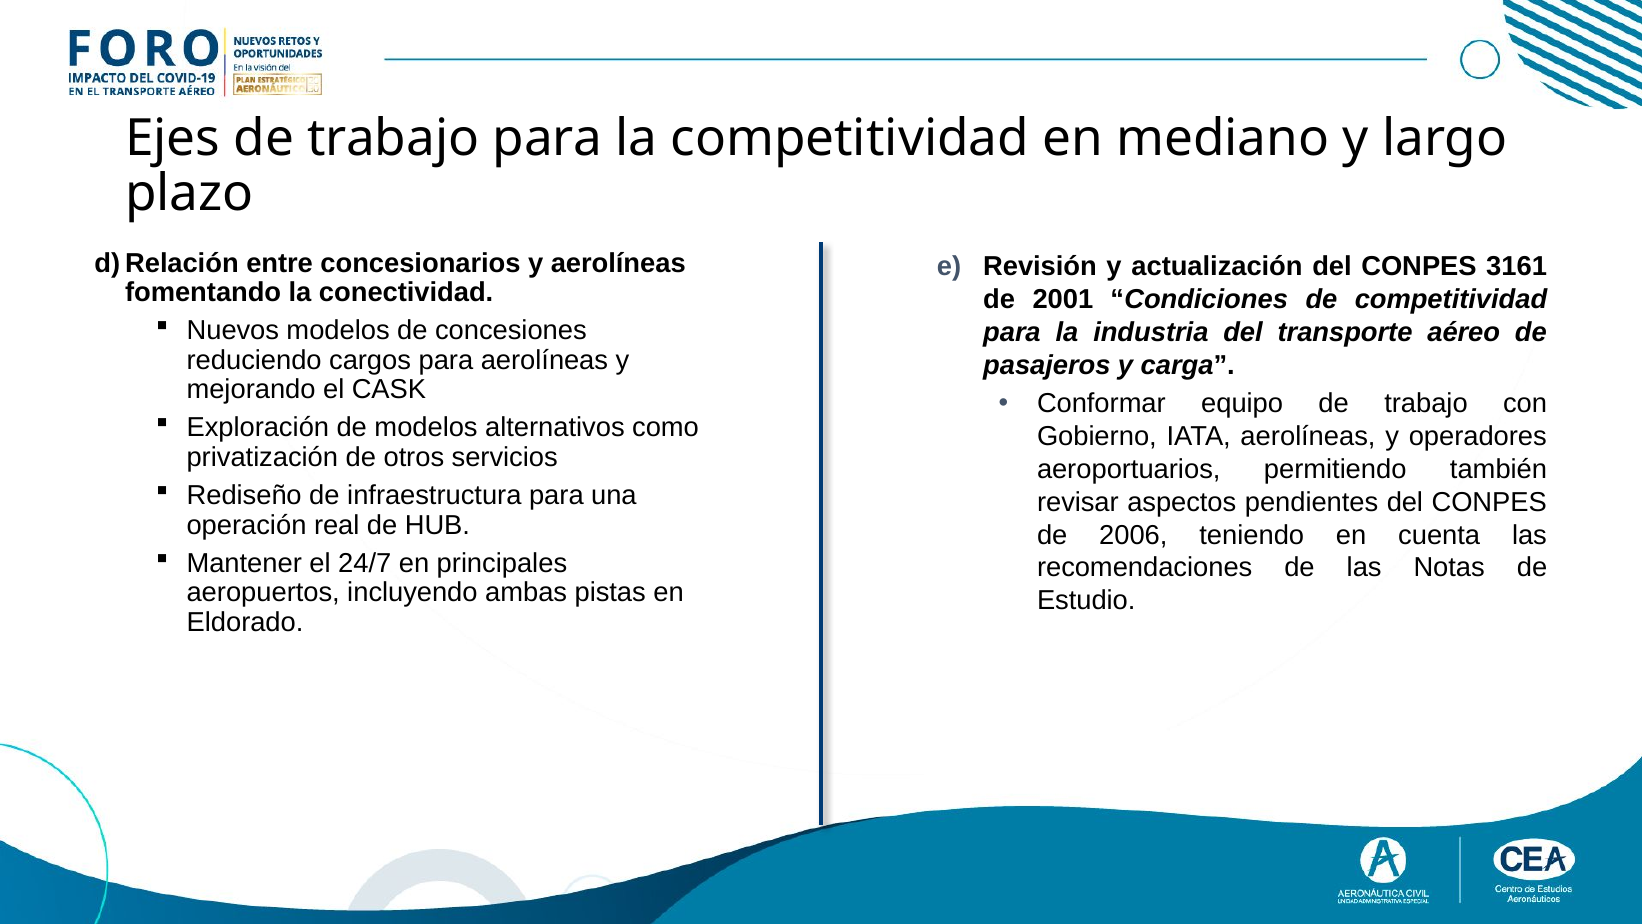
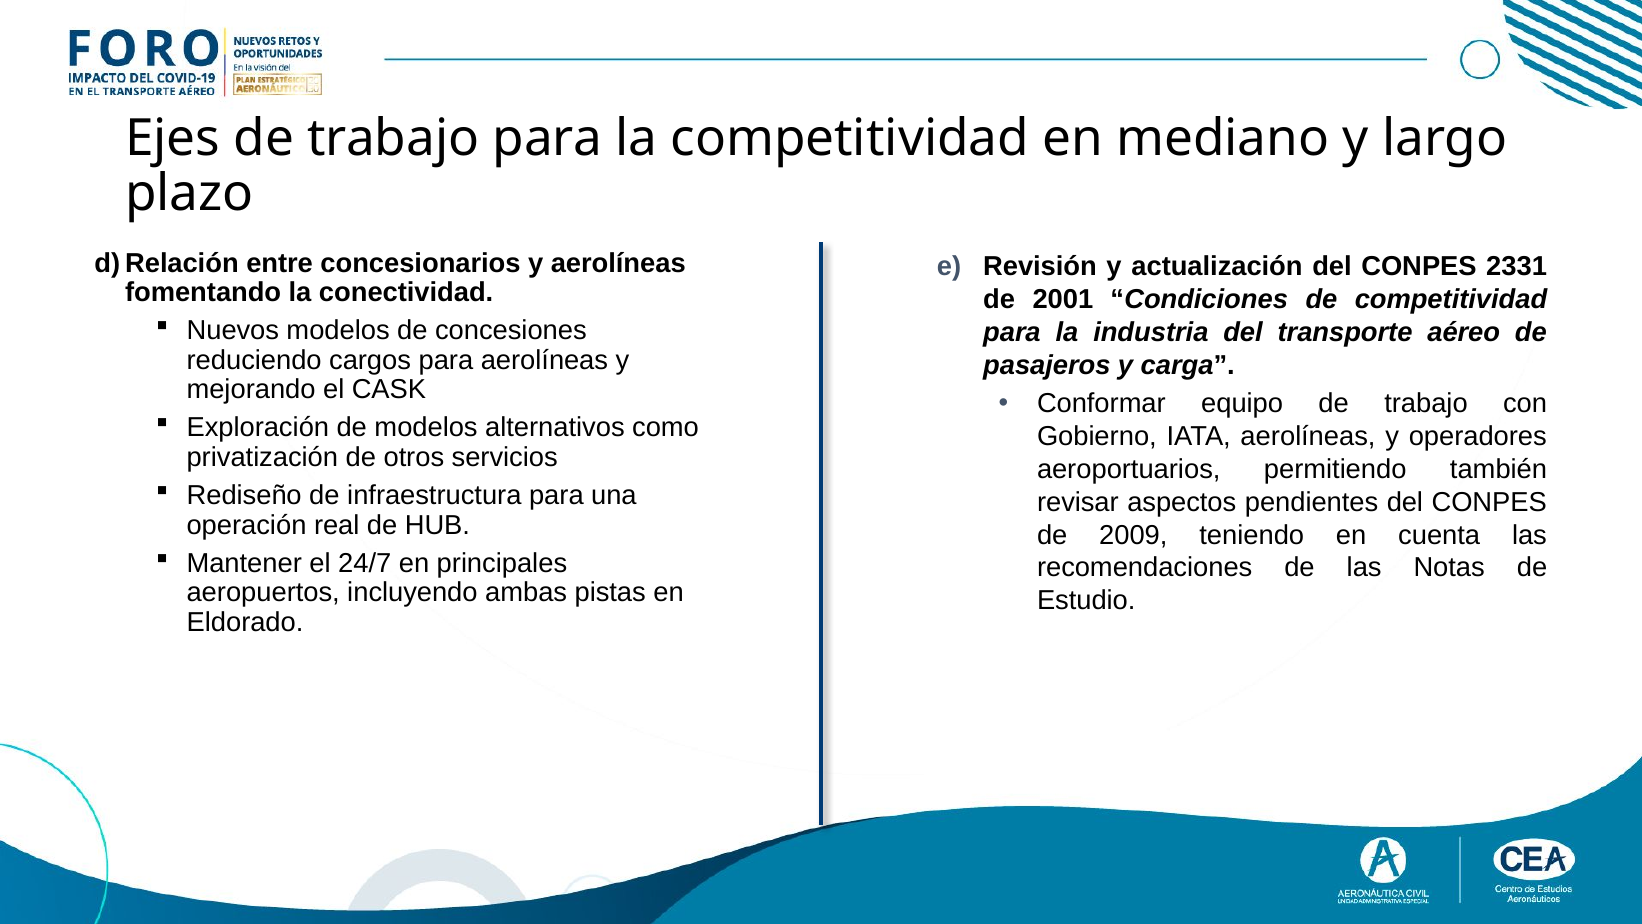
3161: 3161 -> 2331
2006: 2006 -> 2009
